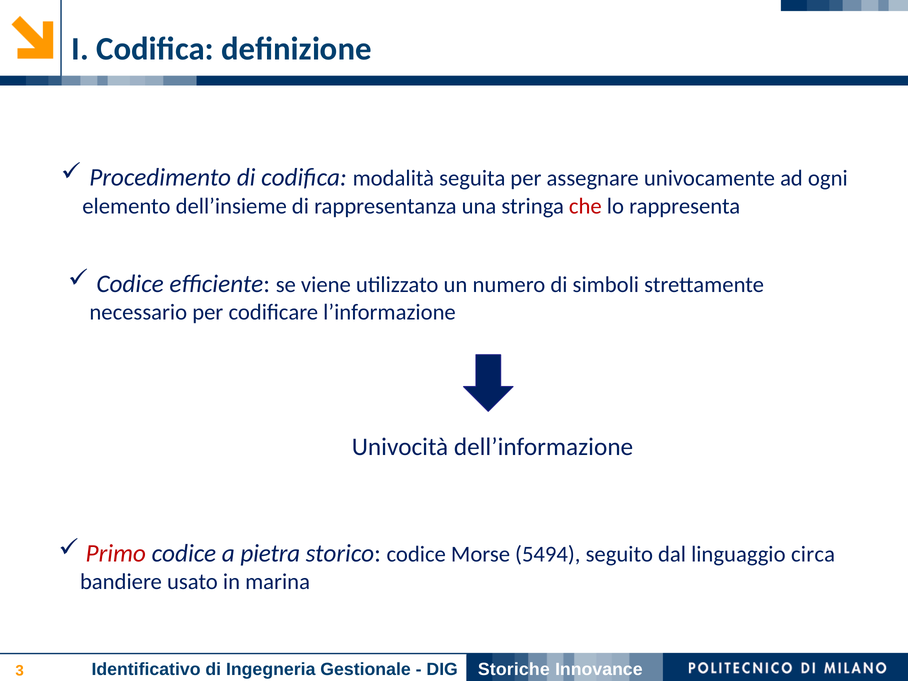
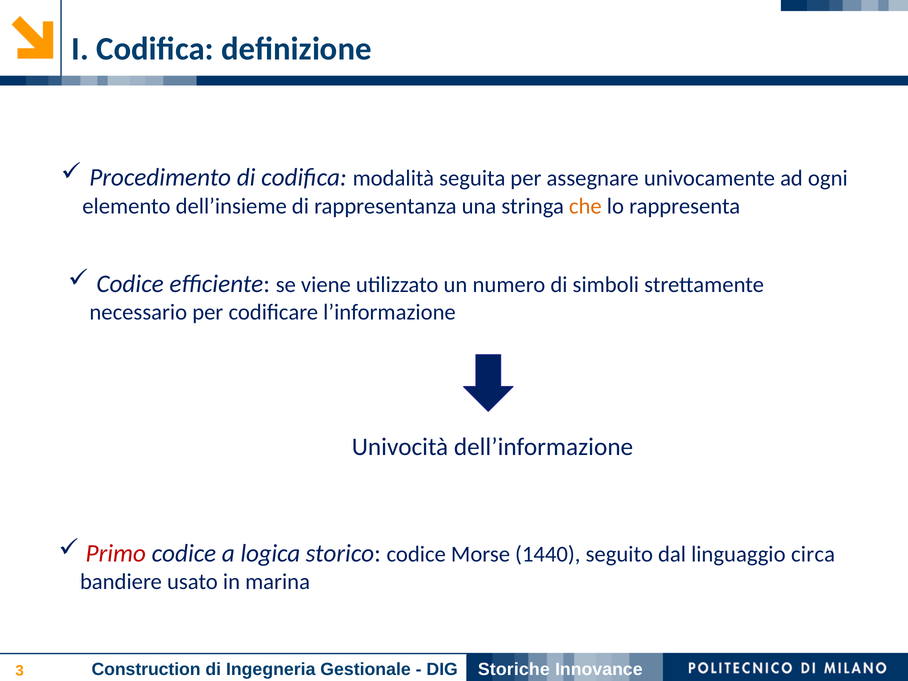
che colour: red -> orange
pietra: pietra -> logica
5494: 5494 -> 1440
Identificativo: Identificativo -> Construction
